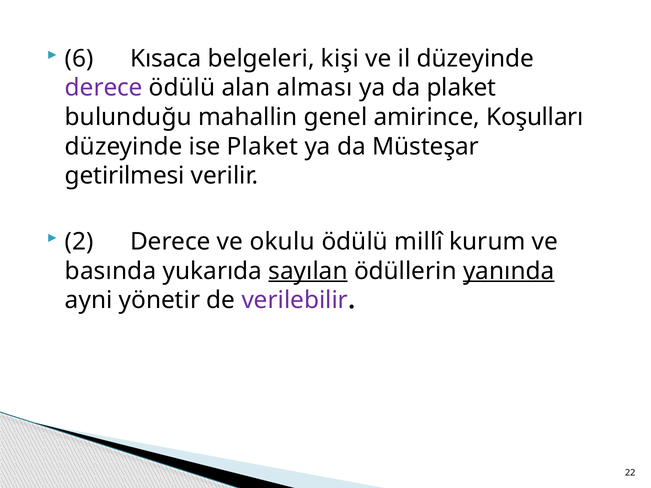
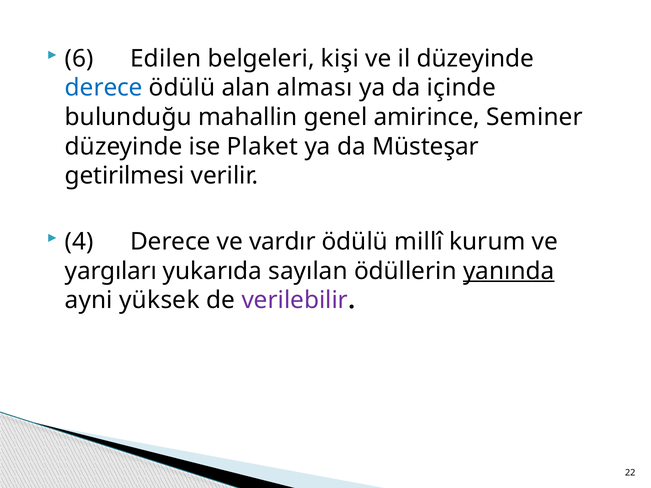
Kısaca: Kısaca -> Edilen
derece at (104, 88) colour: purple -> blue
da plaket: plaket -> içinde
Koşulları: Koşulları -> Seminer
2: 2 -> 4
okulu: okulu -> vardır
basında: basında -> yargıları
sayılan underline: present -> none
yönetir: yönetir -> yüksek
